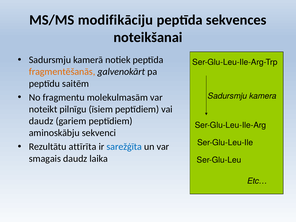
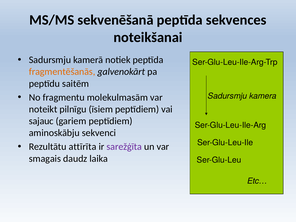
modifikāciju: modifikāciju -> sekvenēšanā
daudz at (41, 121): daudz -> sajauc
sarežģīta colour: blue -> purple
